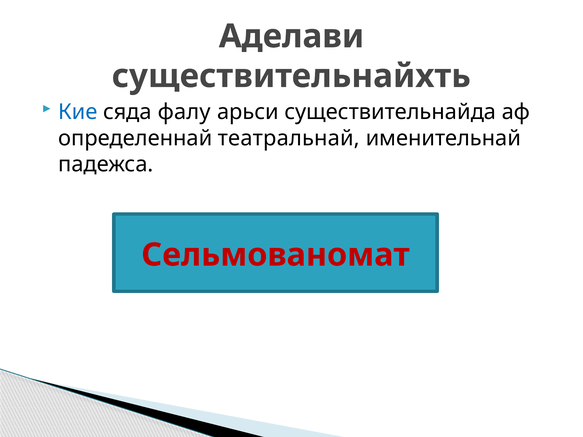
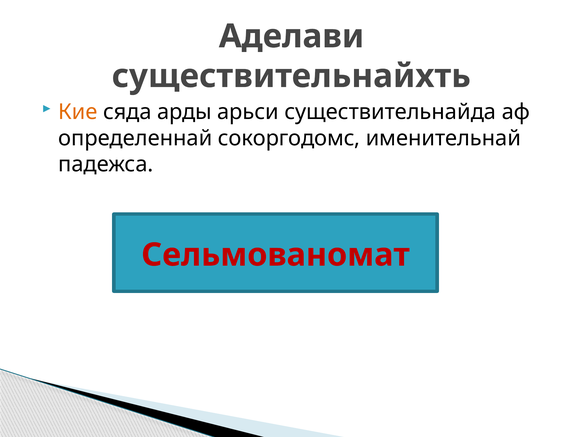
Кие colour: blue -> orange
фалу: фалу -> арды
театральнай: театральнай -> сокоргодомс
